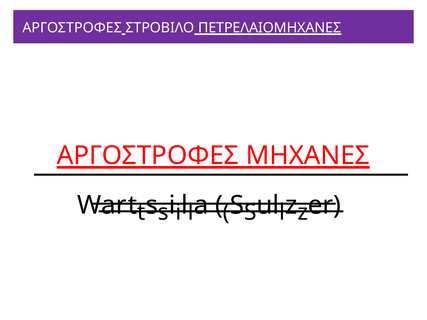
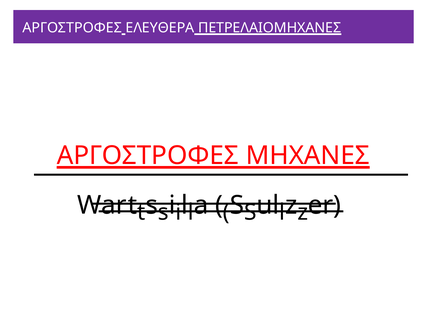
ΣΤΡΟΒΙΛΟ: ΣΤΡΟΒΙΛΟ -> ΕΛΕΥΘΕΡΑ
